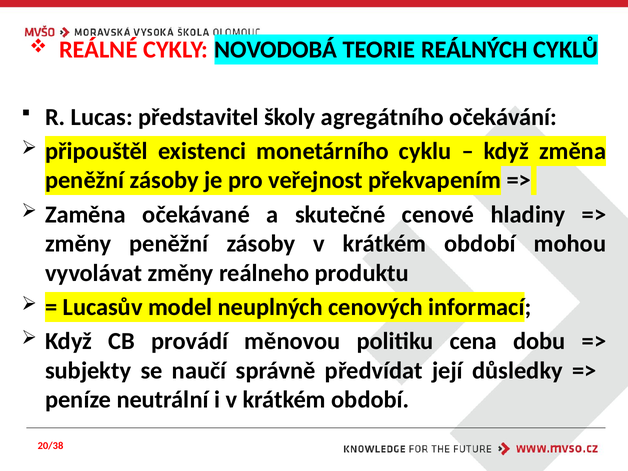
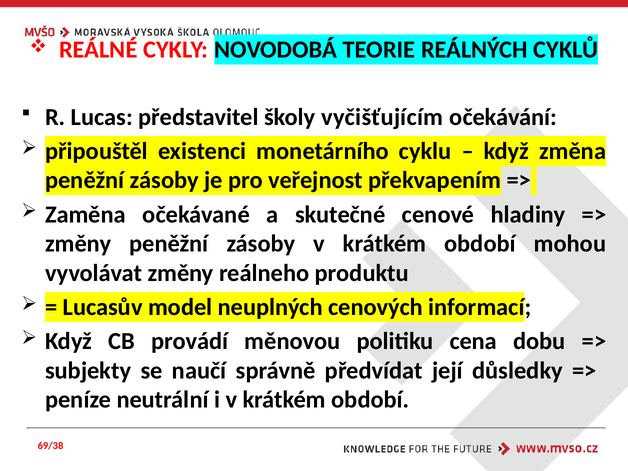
agregátního: agregátního -> vyčišťujícím
20/38: 20/38 -> 69/38
